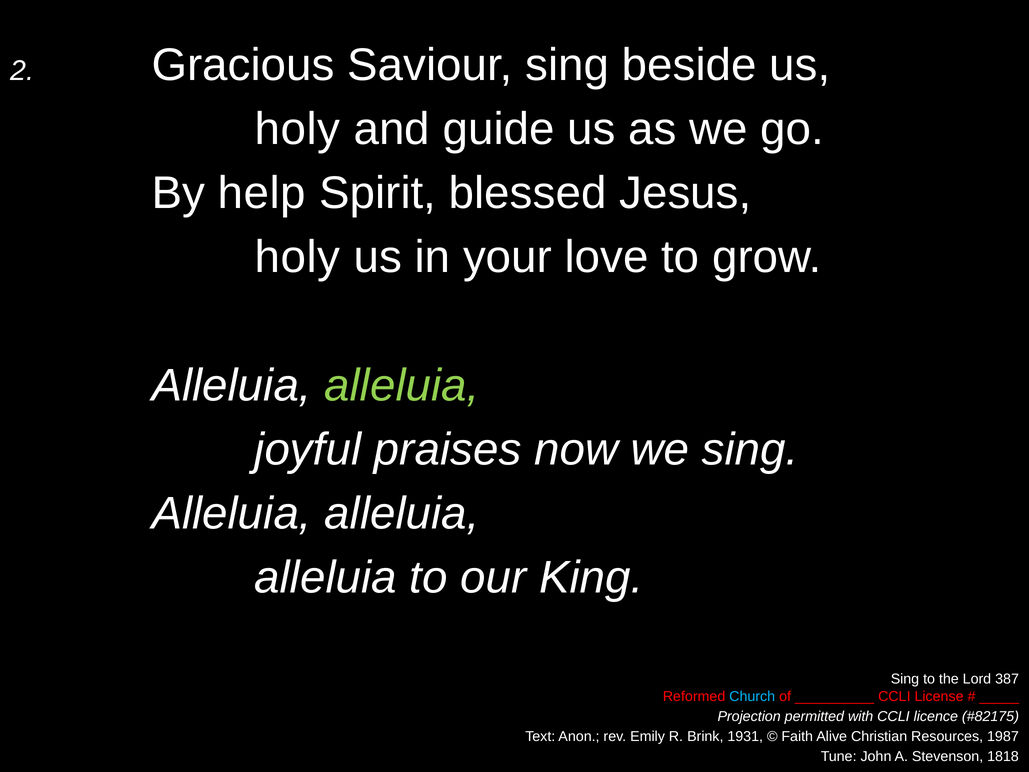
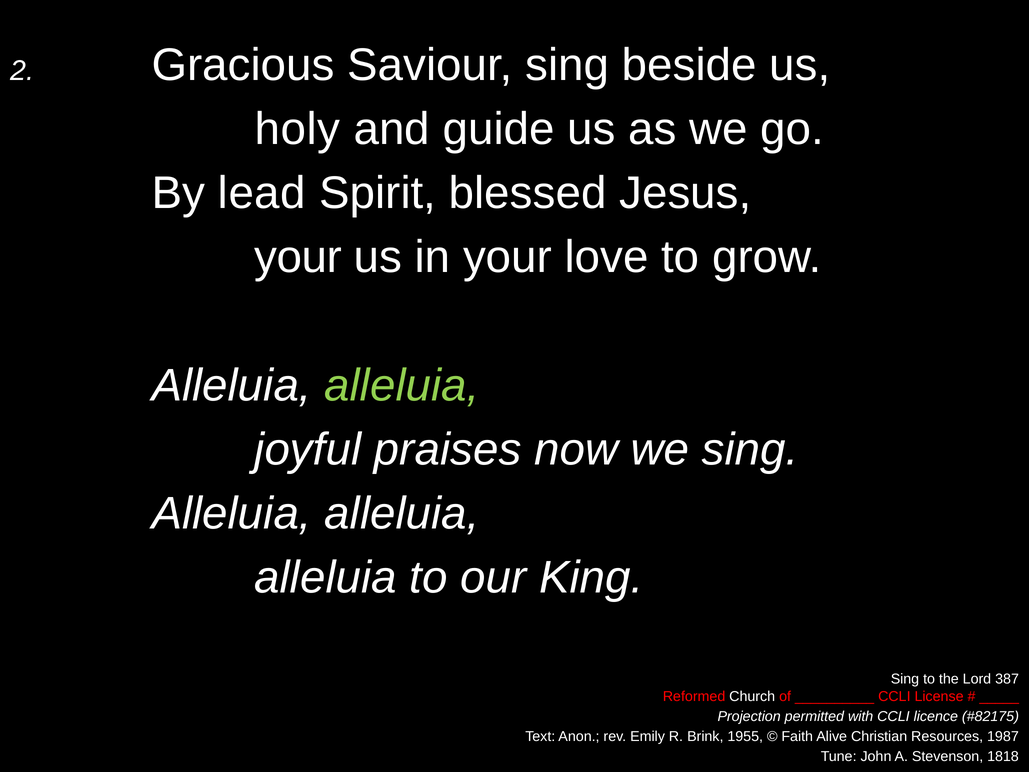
help: help -> lead
holy at (297, 257): holy -> your
Church colour: light blue -> white
1931: 1931 -> 1955
